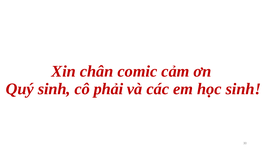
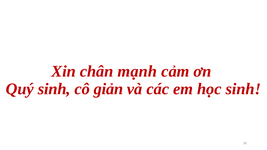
comic: comic -> mạnh
phải: phải -> giản
